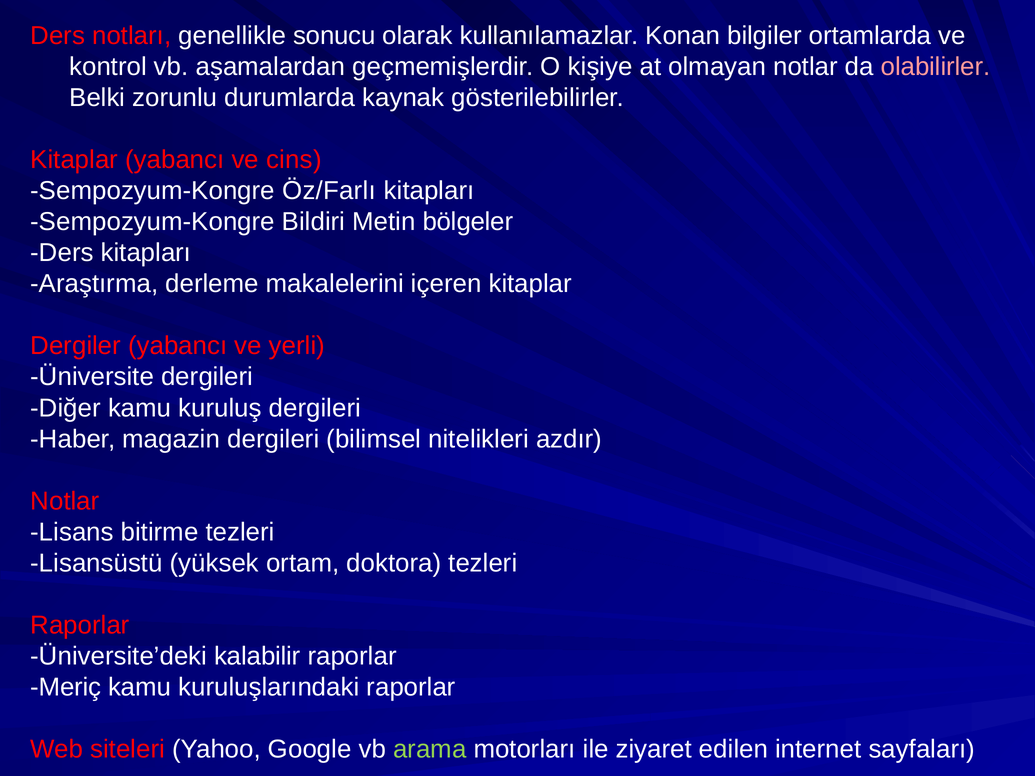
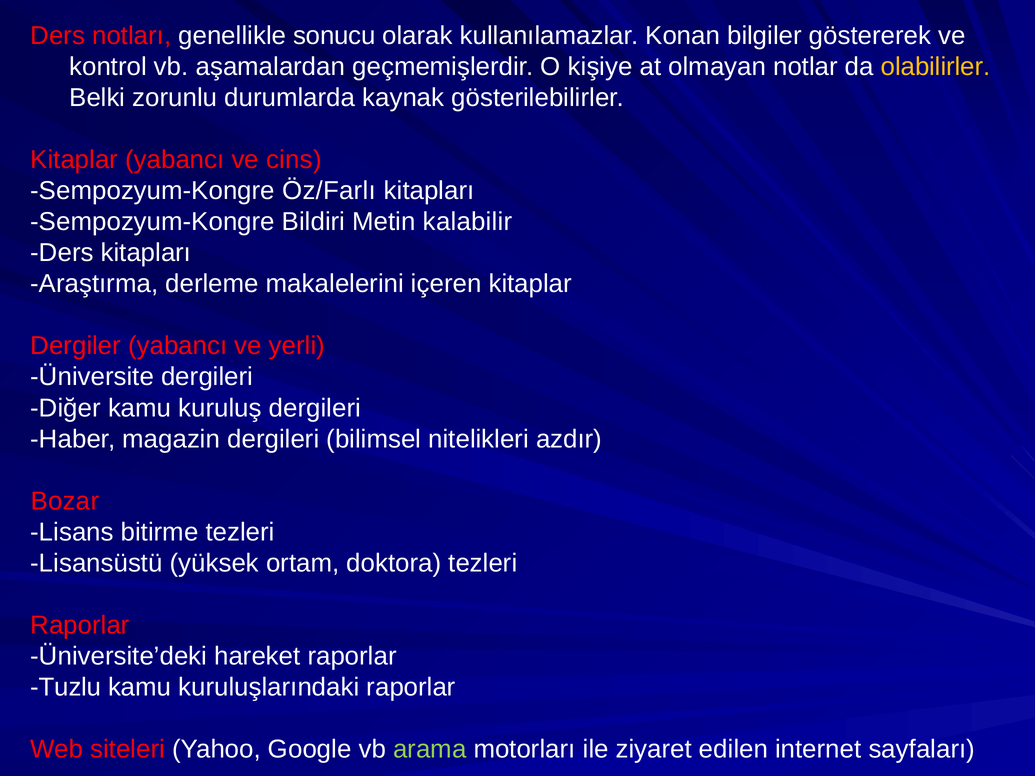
ortamlarda: ortamlarda -> göstererek
olabilirler colour: pink -> yellow
bölgeler: bölgeler -> kalabilir
Notlar at (65, 501): Notlar -> Bozar
kalabilir: kalabilir -> hareket
Meriç: Meriç -> Tuzlu
